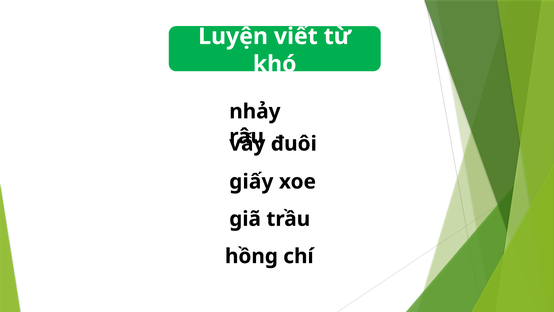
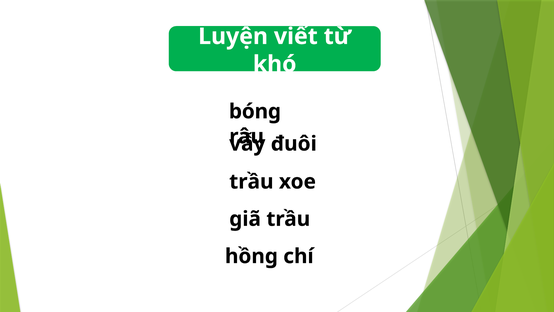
nhảy: nhảy -> bóng
giấy at (251, 181): giấy -> trầu
